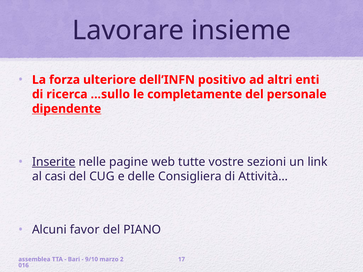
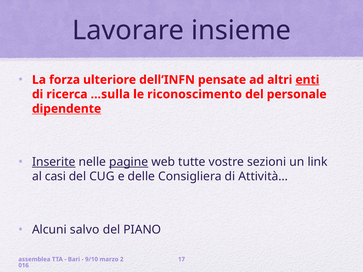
positivo: positivo -> pensate
enti underline: none -> present
…sullo: …sullo -> …sulla
completamente: completamente -> riconoscimento
pagine underline: none -> present
favor: favor -> salvo
